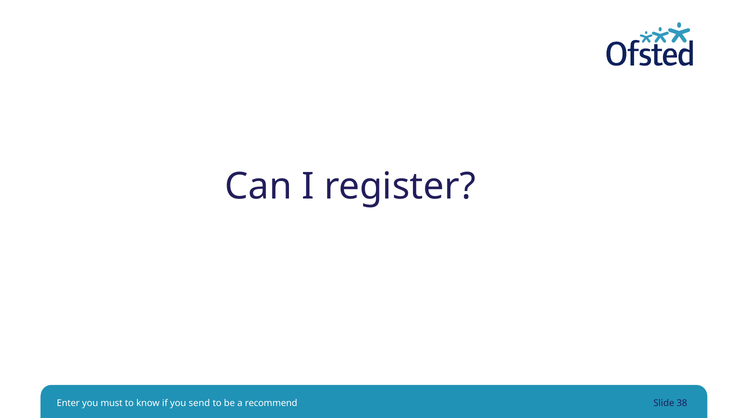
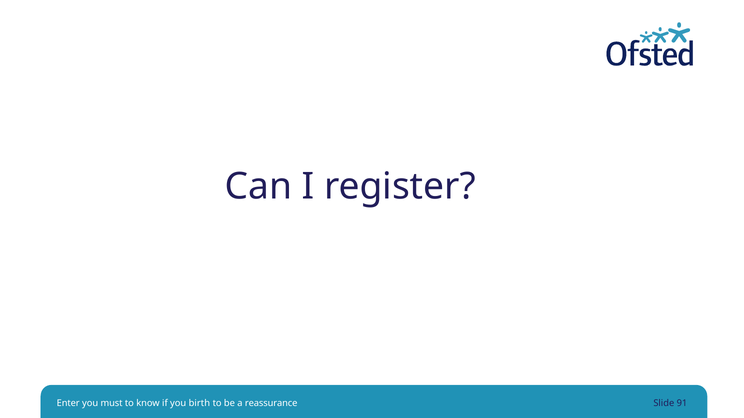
send: send -> birth
recommend: recommend -> reassurance
38: 38 -> 91
